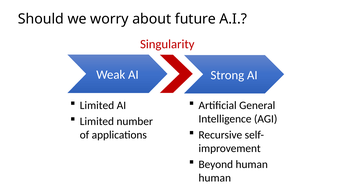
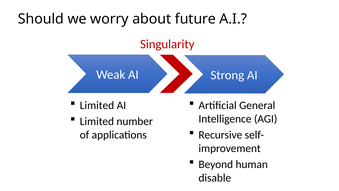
human at (215, 178): human -> disable
